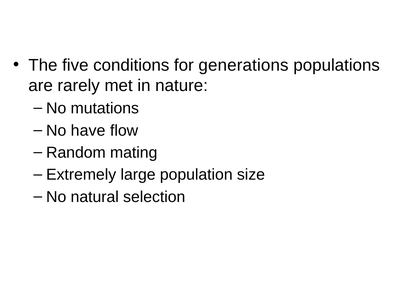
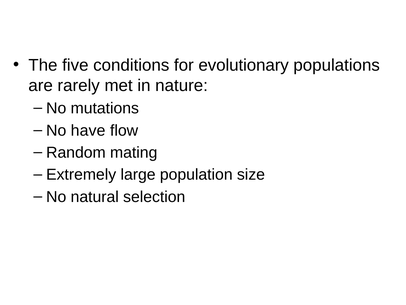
generations: generations -> evolutionary
